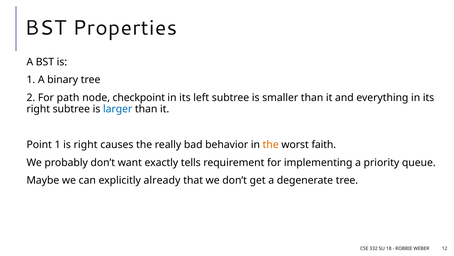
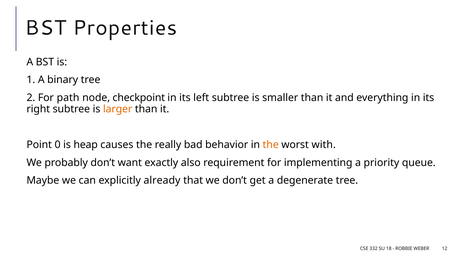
larger colour: blue -> orange
Point 1: 1 -> 0
is right: right -> heap
faith: faith -> with
tells: tells -> also
